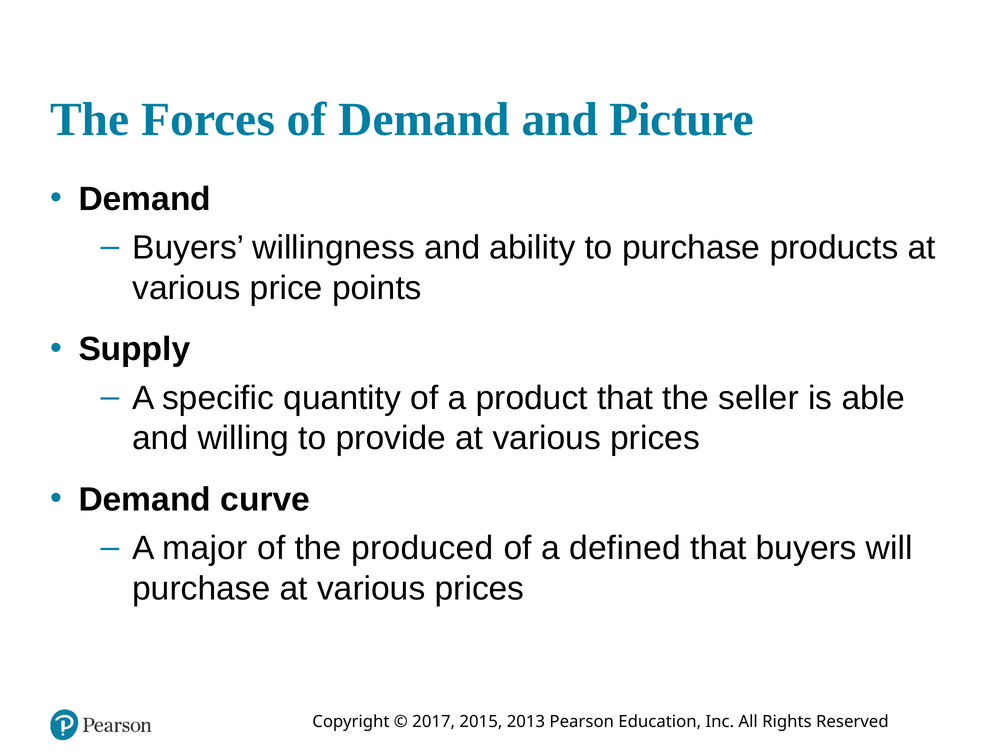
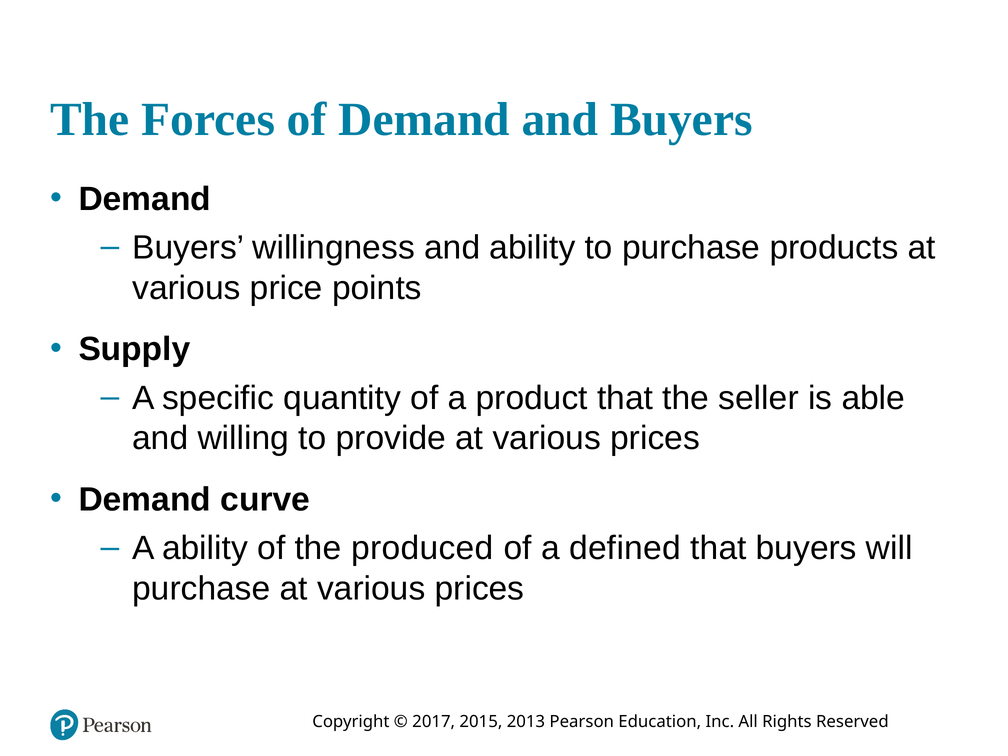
and Picture: Picture -> Buyers
A major: major -> ability
